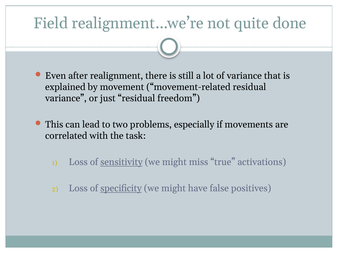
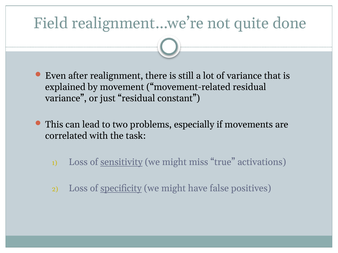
freedom: freedom -> constant
